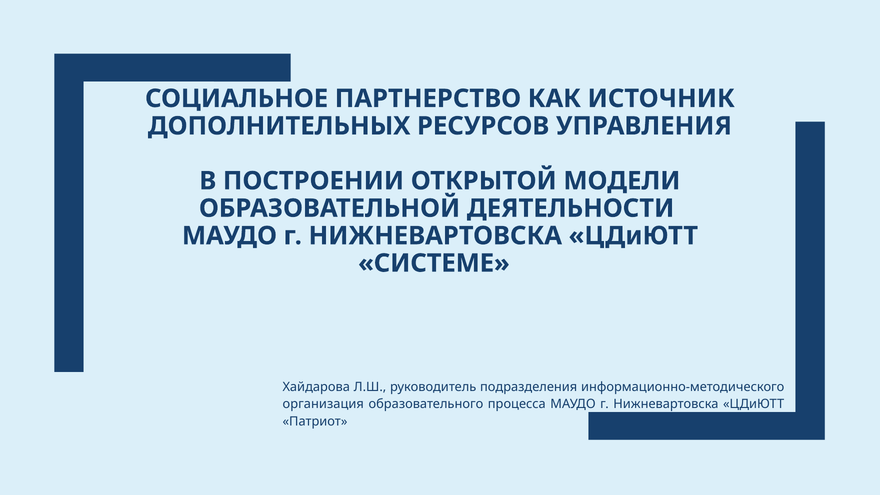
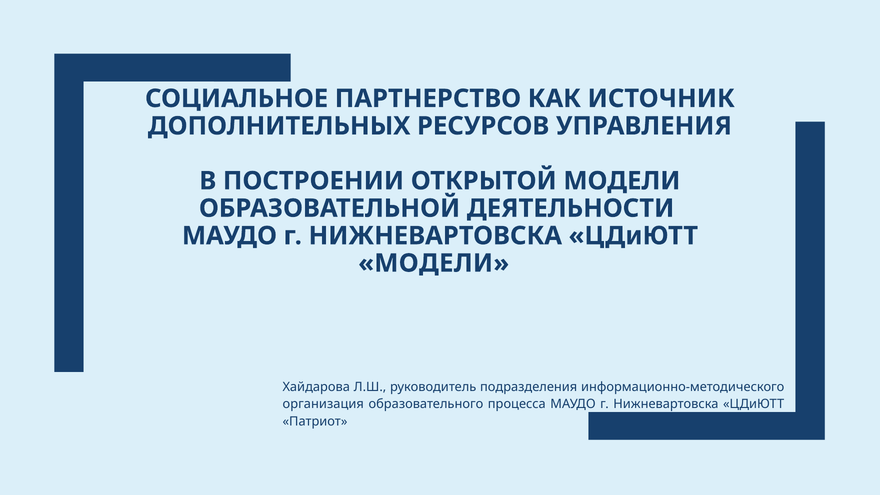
СИСТЕМЕ at (434, 263): СИСТЕМЕ -> МОДЕЛИ
